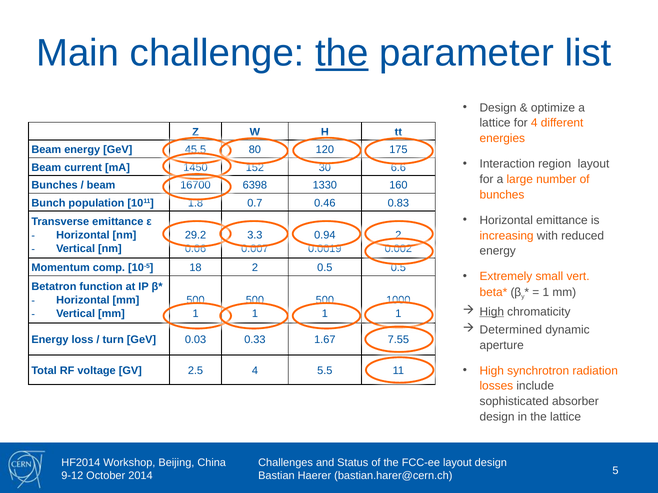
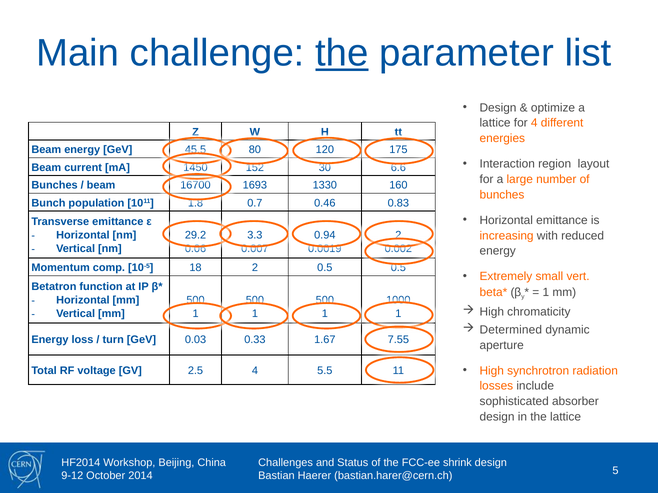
6398: 6398 -> 1693
High at (492, 312) underline: present -> none
layout at (457, 463): layout -> shrink
